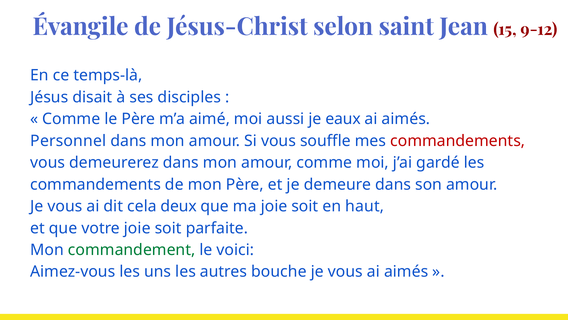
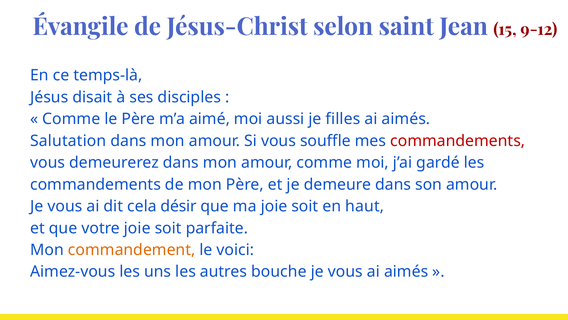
eaux: eaux -> filles
Personnel: Personnel -> Salutation
deux: deux -> désir
commandement colour: green -> orange
